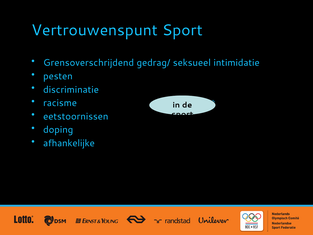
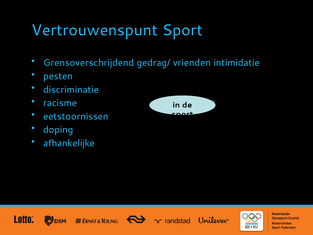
seksueel: seksueel -> vrienden
